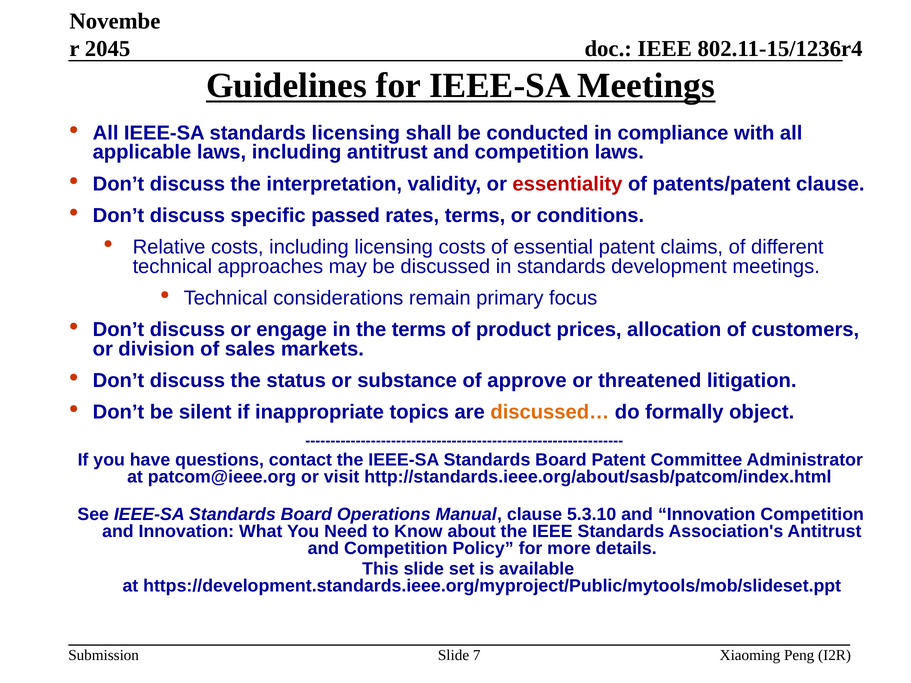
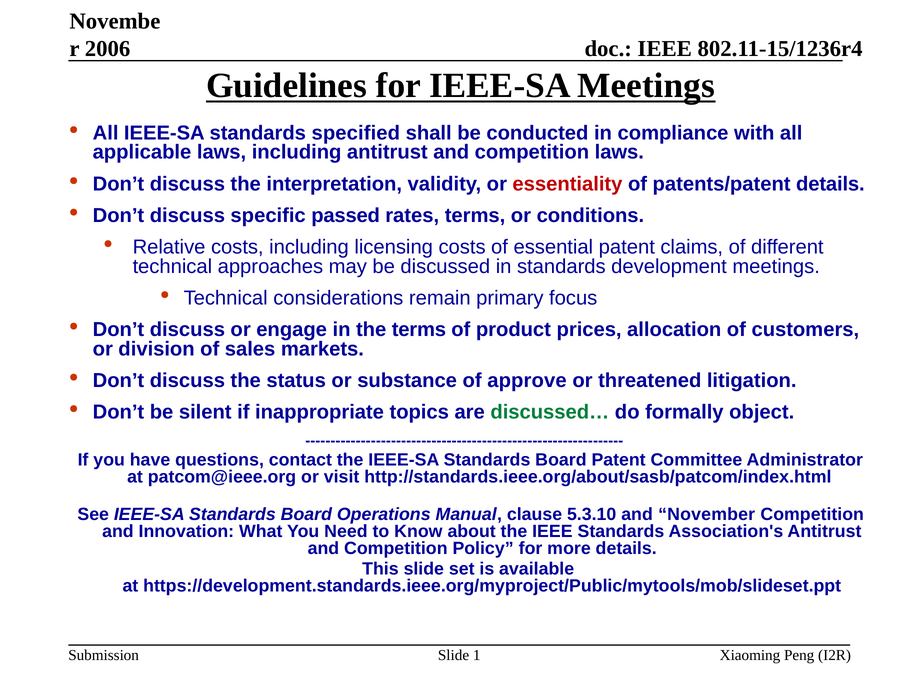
2045: 2045 -> 2006
standards licensing: licensing -> specified
patents/patent clause: clause -> details
discussed… colour: orange -> green
5.3.10 and Innovation: Innovation -> November
7: 7 -> 1
